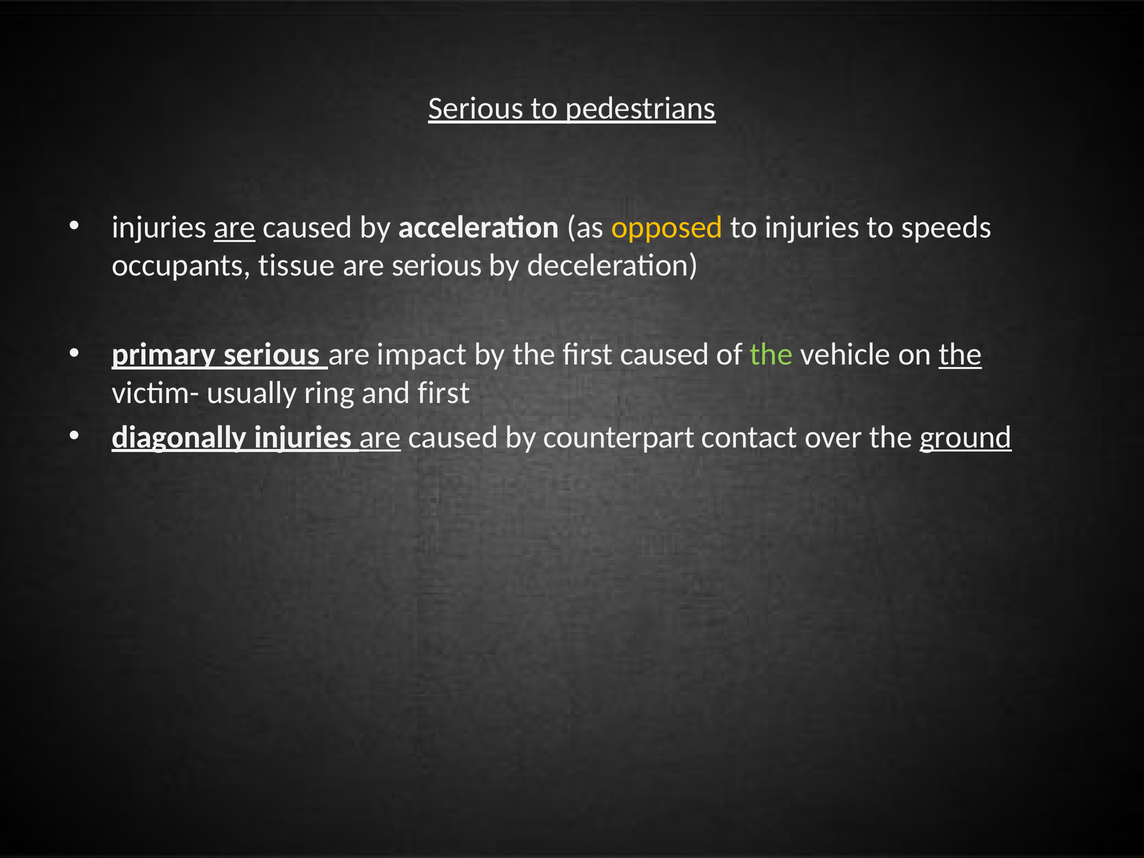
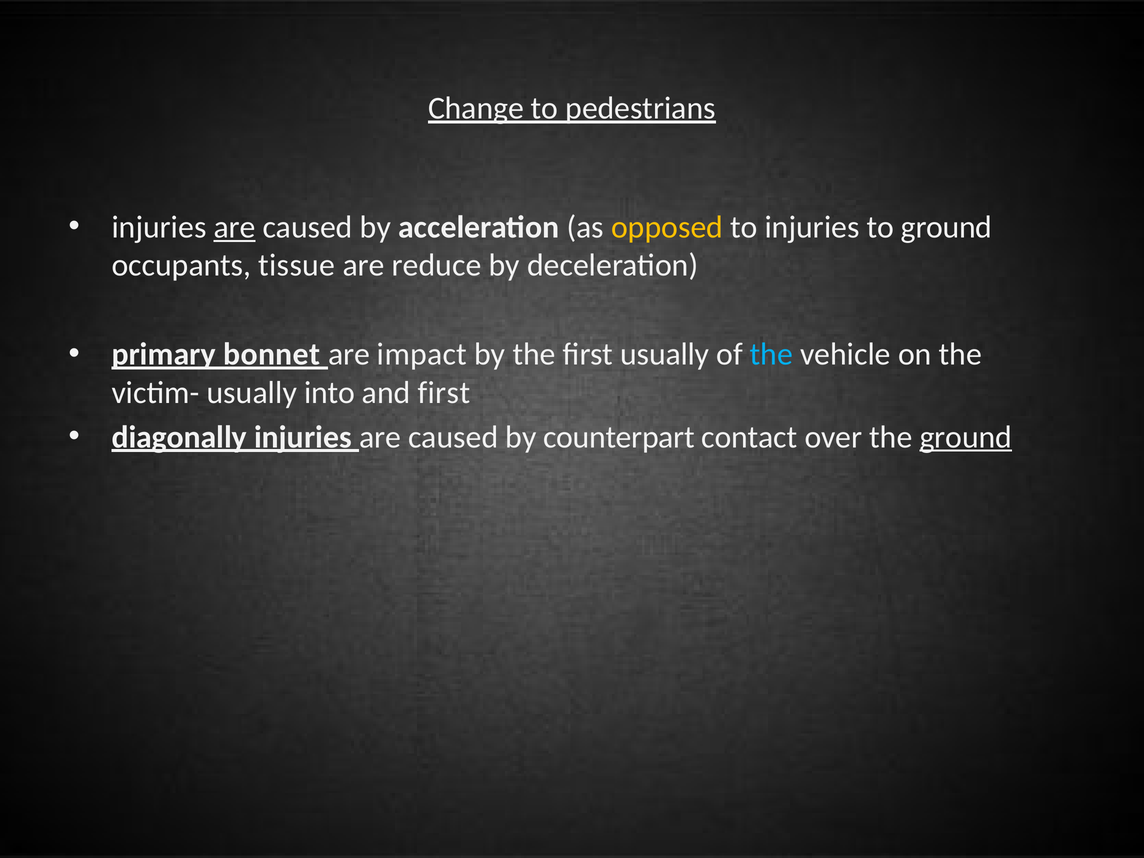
Serious at (476, 108): Serious -> Change
to speeds: speeds -> ground
are serious: serious -> reduce
primary serious: serious -> bonnet
first caused: caused -> usually
the at (771, 354) colour: light green -> light blue
the at (960, 354) underline: present -> none
ring: ring -> into
are at (380, 437) underline: present -> none
